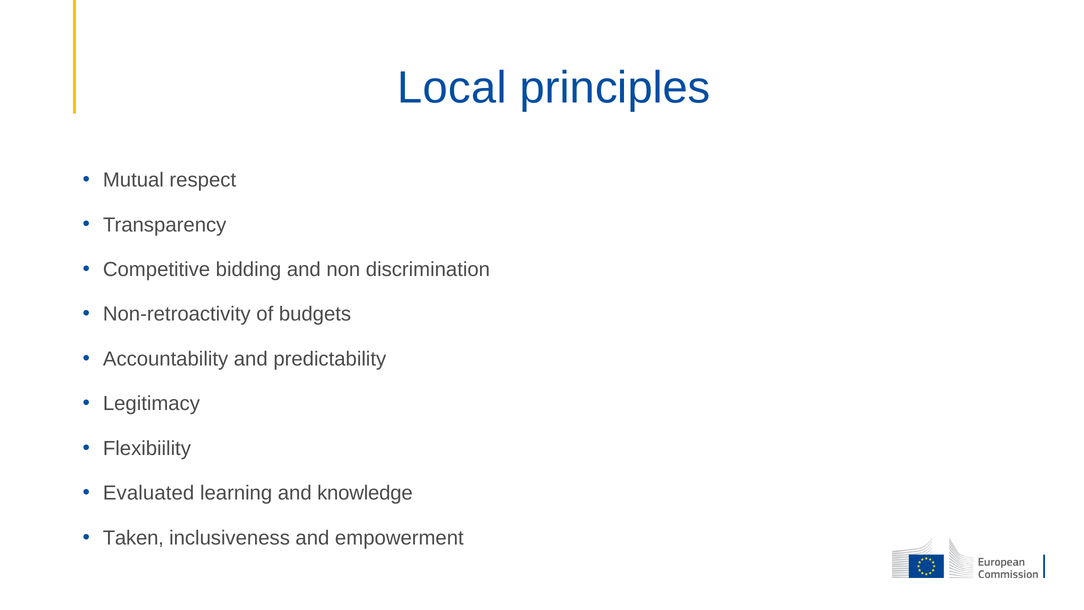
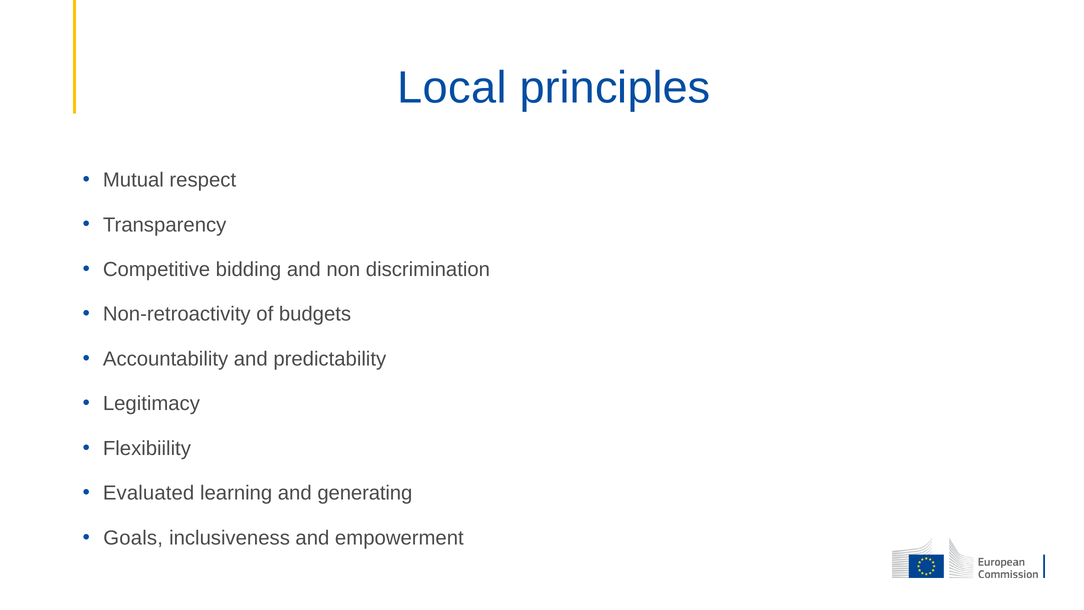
knowledge: knowledge -> generating
Taken: Taken -> Goals
